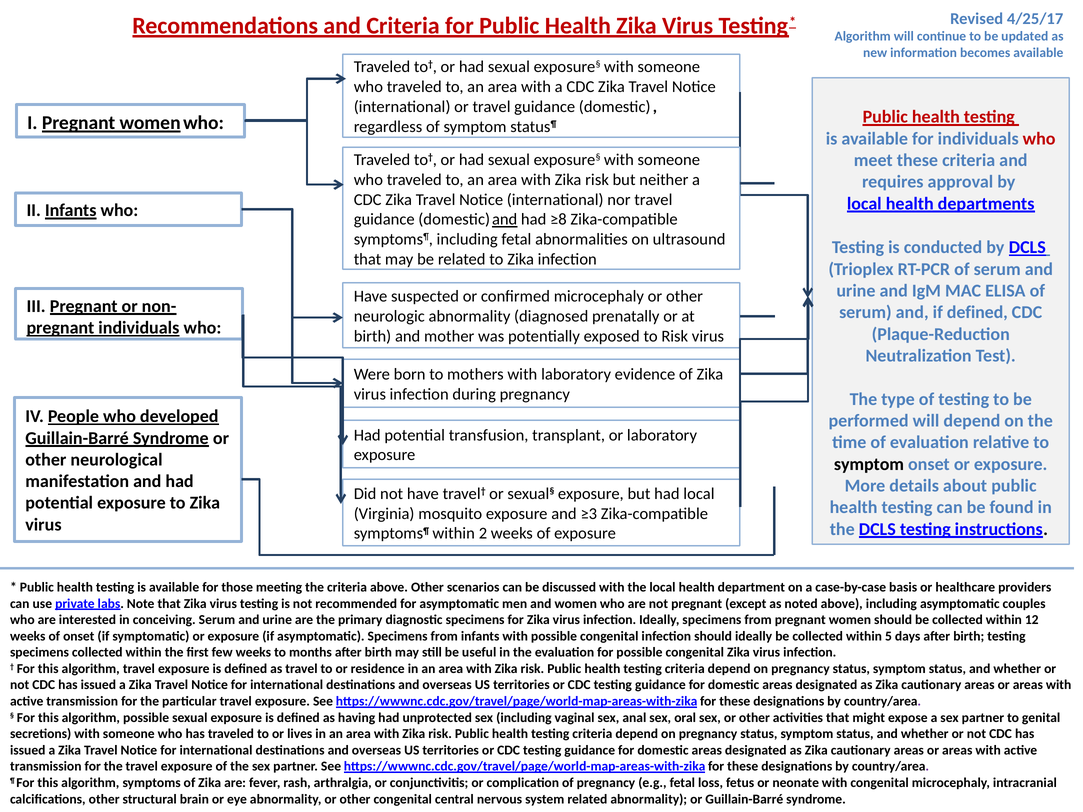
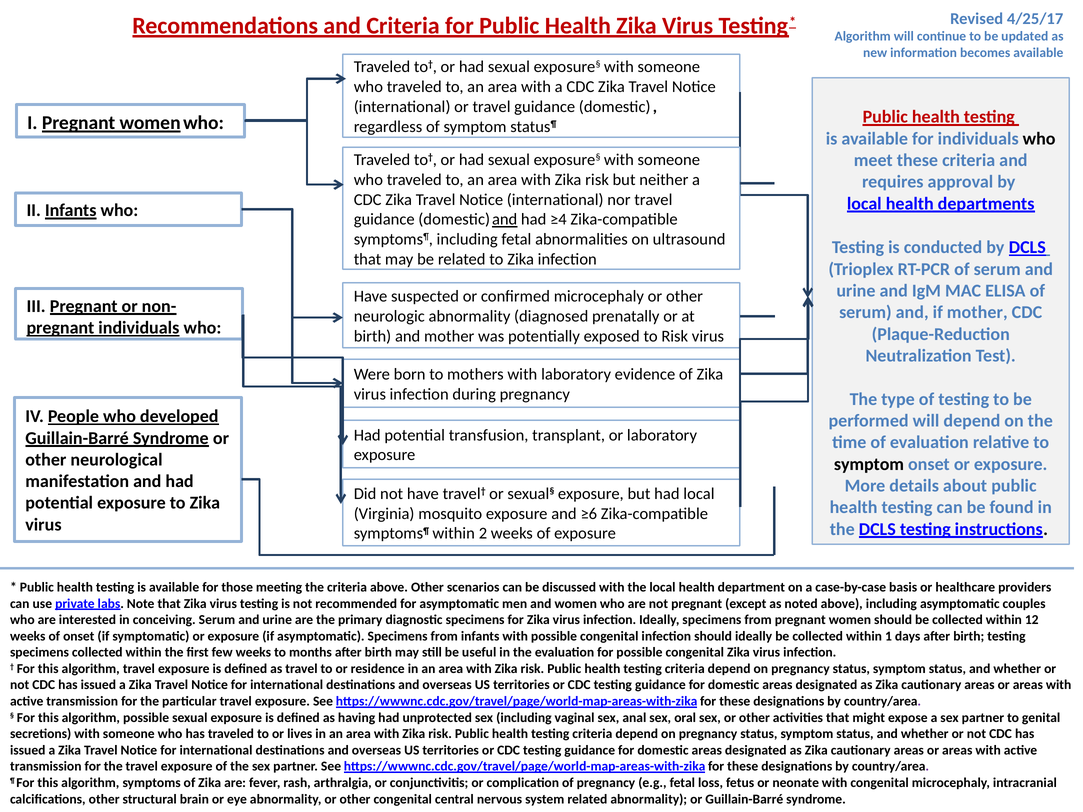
who at (1039, 139) colour: red -> black
≥8: ≥8 -> ≥4
if defined: defined -> mother
≥3: ≥3 -> ≥6
5: 5 -> 1
